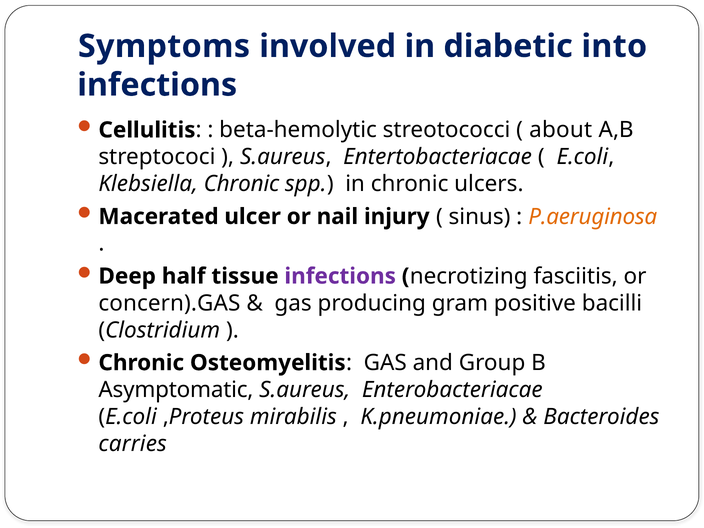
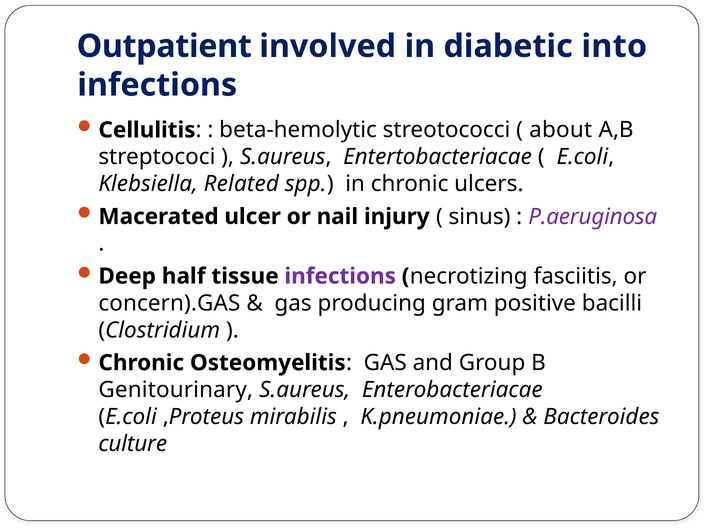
Symptoms: Symptoms -> Outpatient
Klebsiella Chronic: Chronic -> Related
P.aeruginosa colour: orange -> purple
Asymptomatic: Asymptomatic -> Genitourinary
carries: carries -> culture
